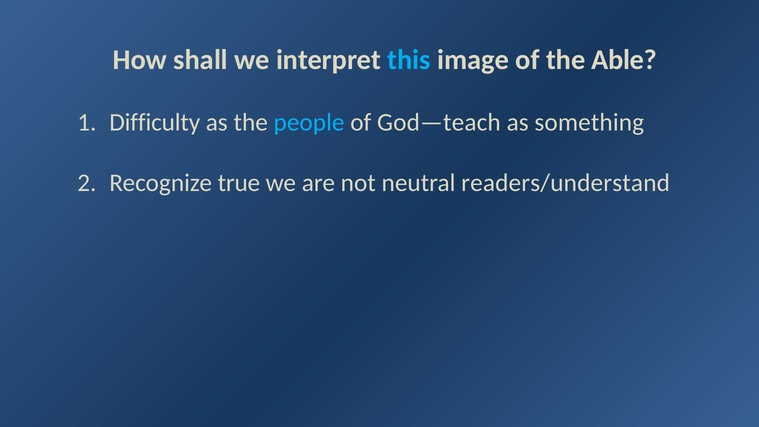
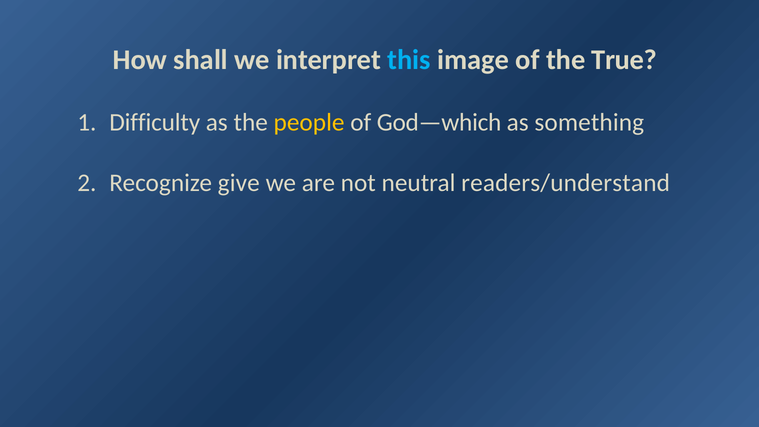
Able: Able -> True
people colour: light blue -> yellow
God—teach: God—teach -> God—which
true: true -> give
